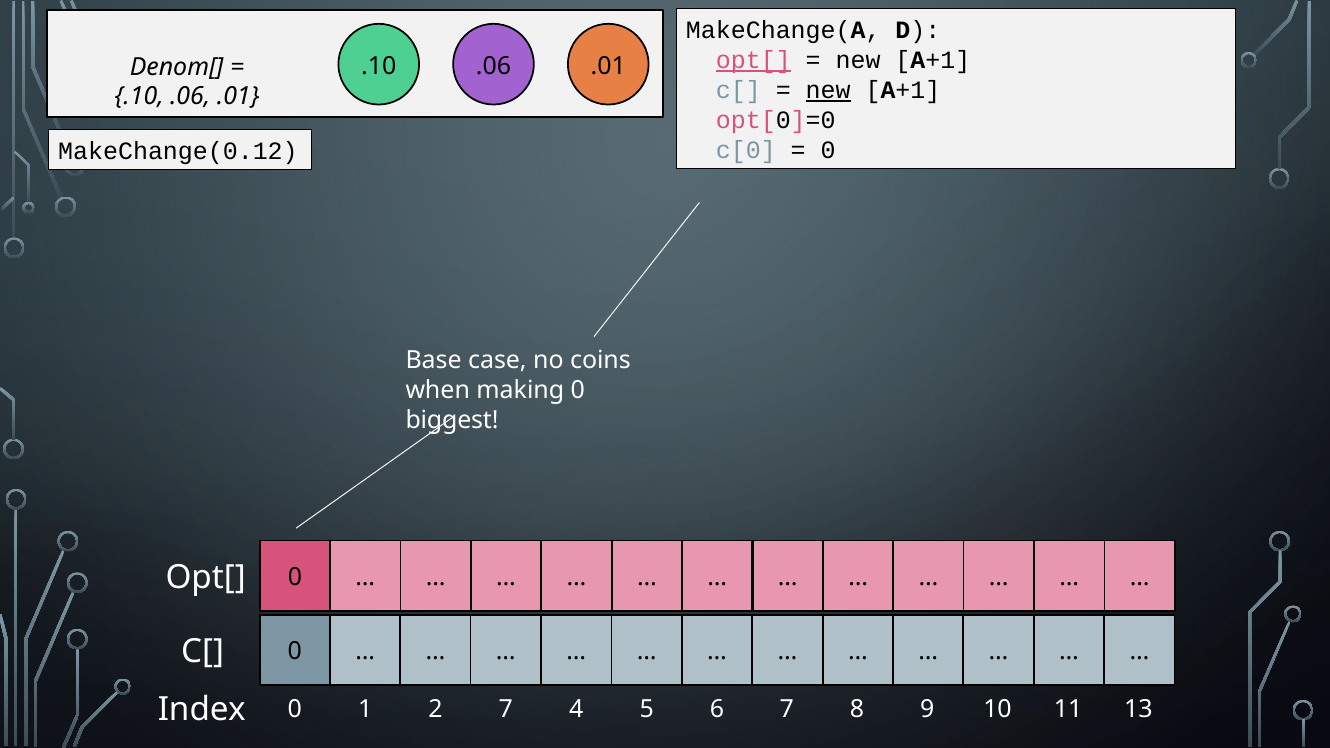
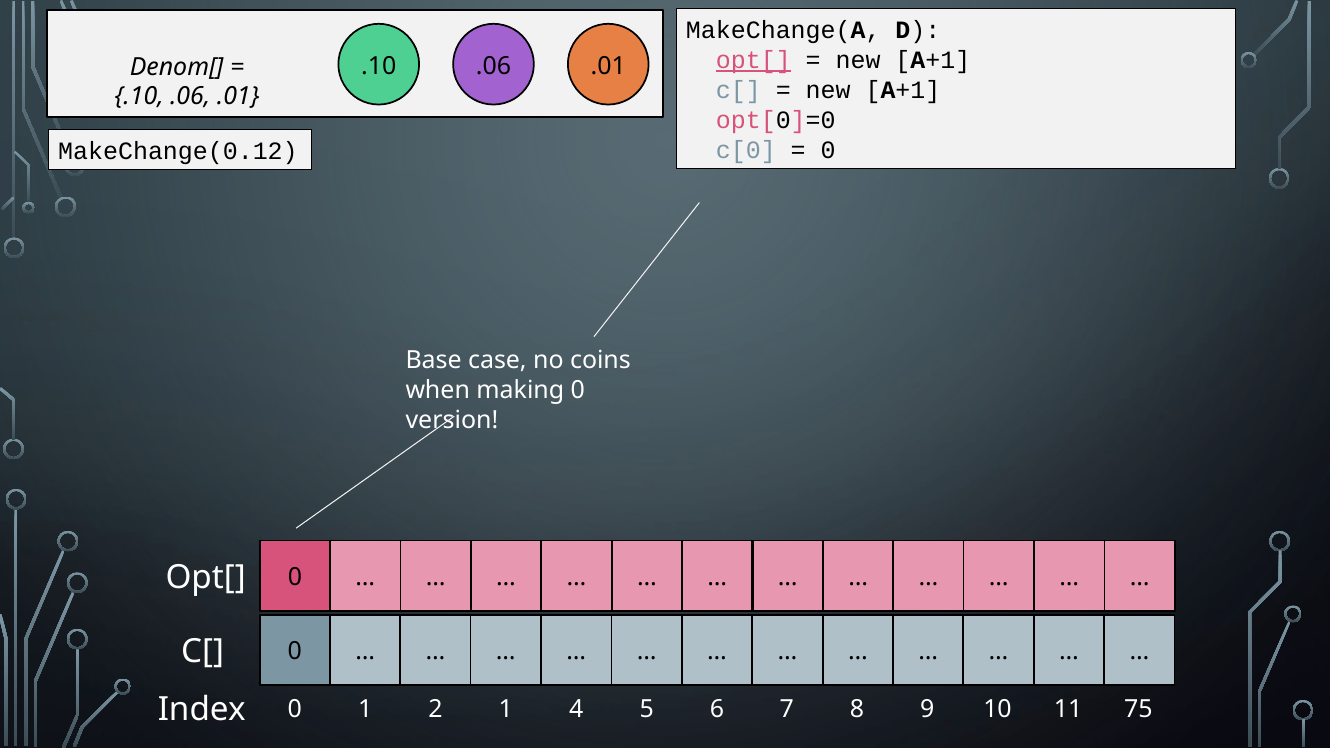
new at (828, 90) underline: present -> none
biggest: biggest -> version
2 7: 7 -> 1
13: 13 -> 75
